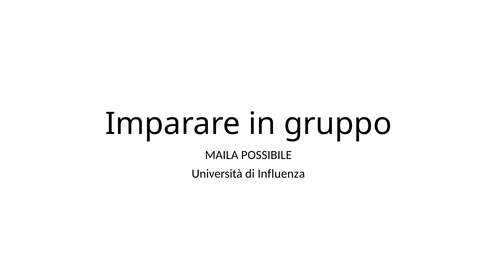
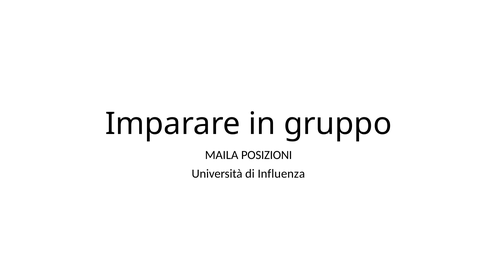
POSSIBILE: POSSIBILE -> POSIZIONI
